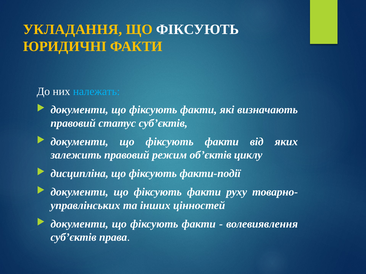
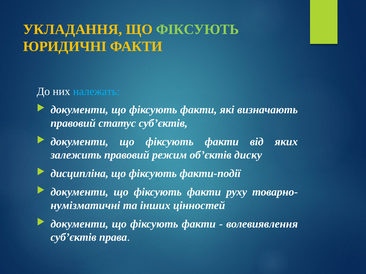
ФІКСУЮТЬ at (198, 29) colour: white -> light green
циклу: циклу -> диску
управлінських: управлінських -> нумізматичні
